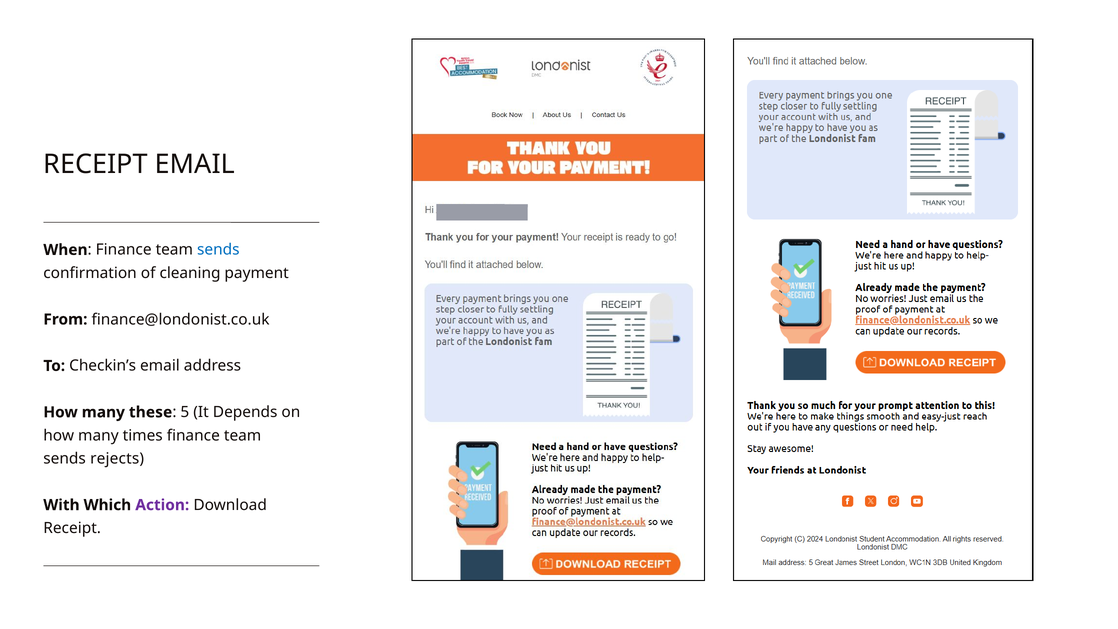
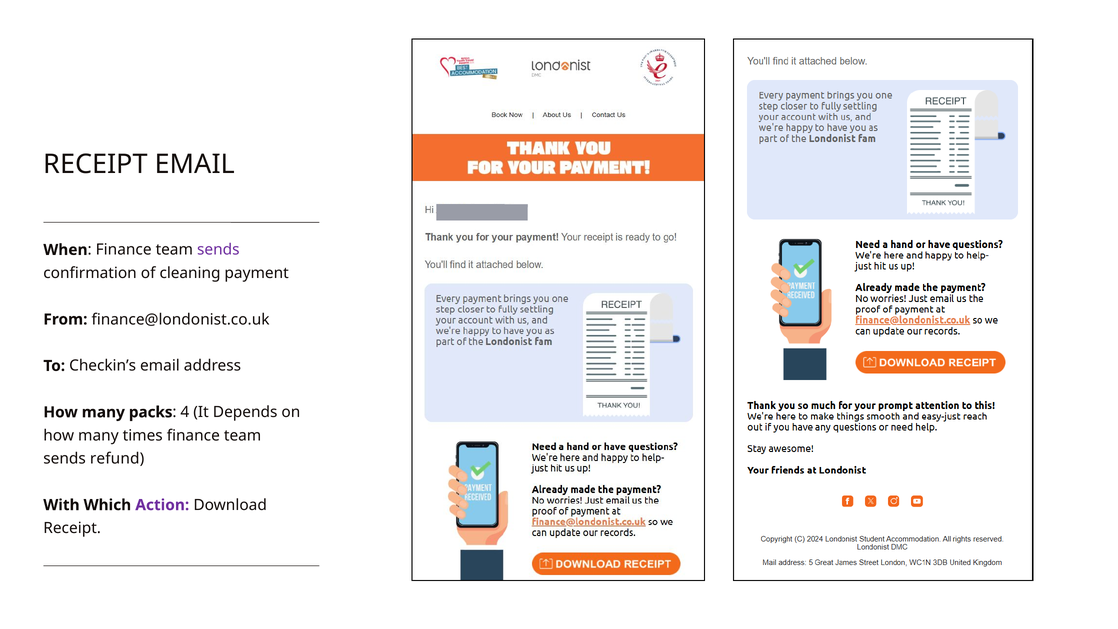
sends at (218, 250) colour: blue -> purple
these: these -> packs
5: 5 -> 4
rejects: rejects -> refund
